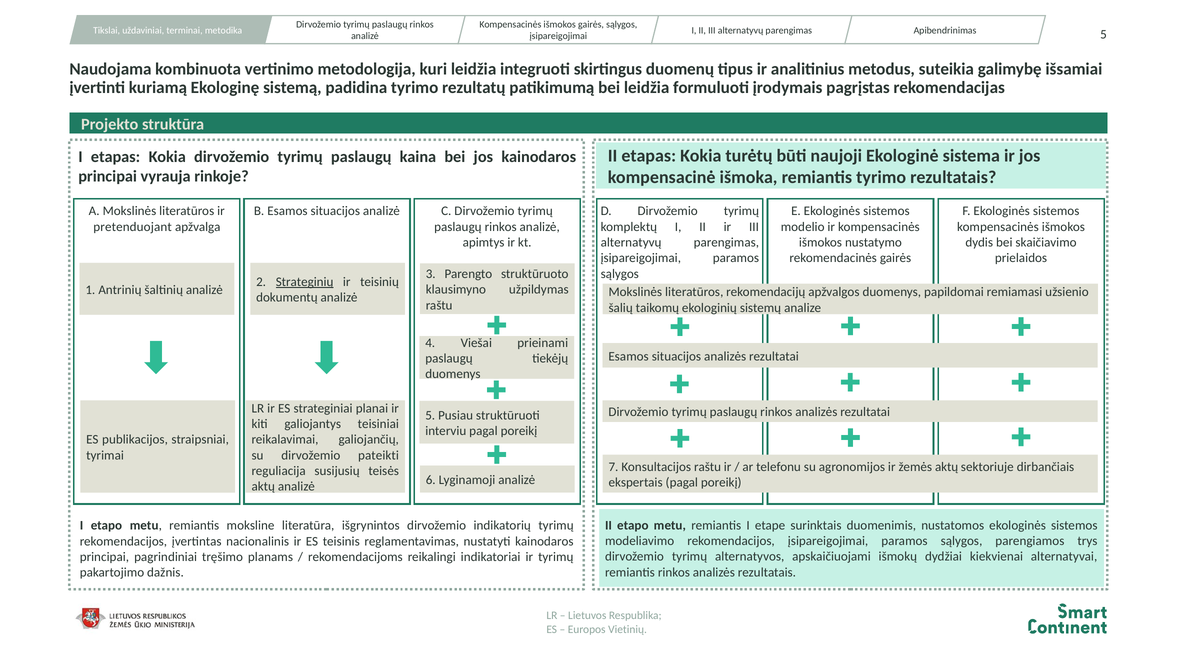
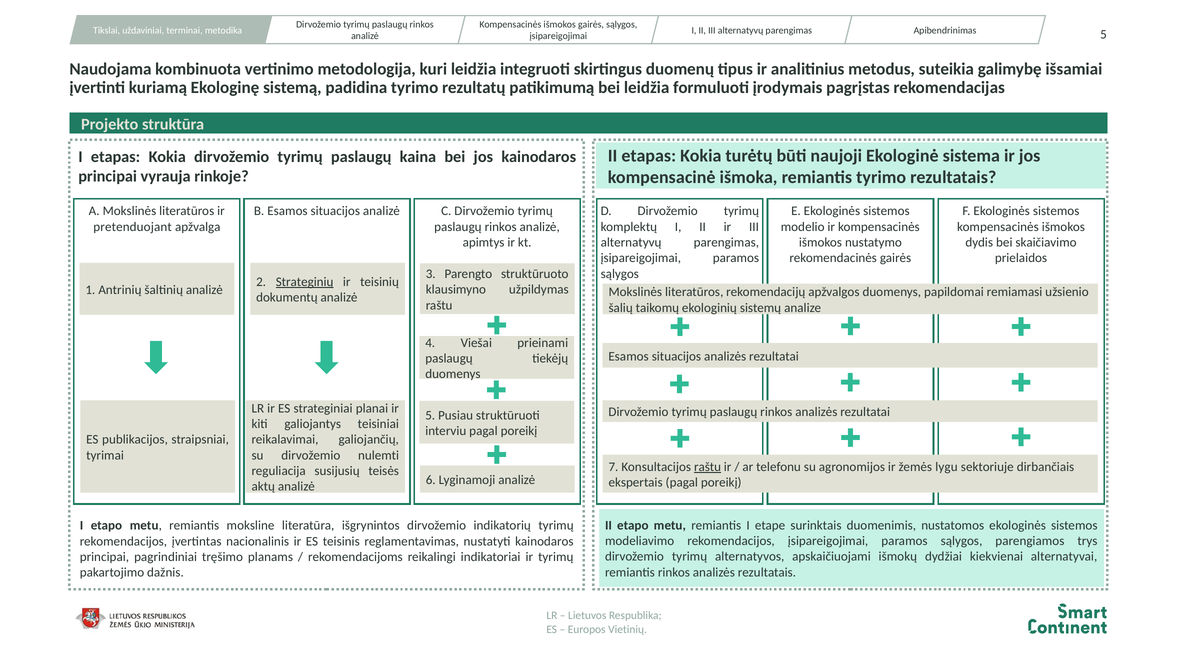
pateikti: pateikti -> nulemti
raštu at (708, 467) underline: none -> present
žemės aktų: aktų -> lygu
